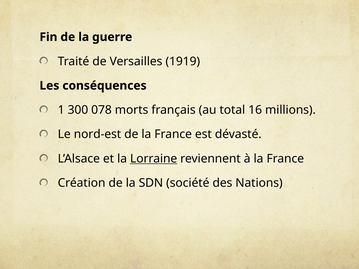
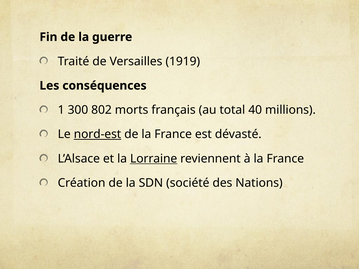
078: 078 -> 802
16: 16 -> 40
nord-est underline: none -> present
